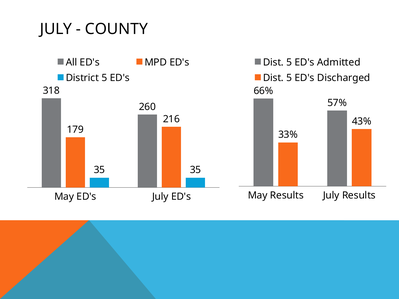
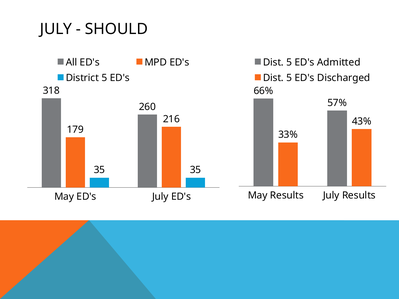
COUNTY: COUNTY -> SHOULD
